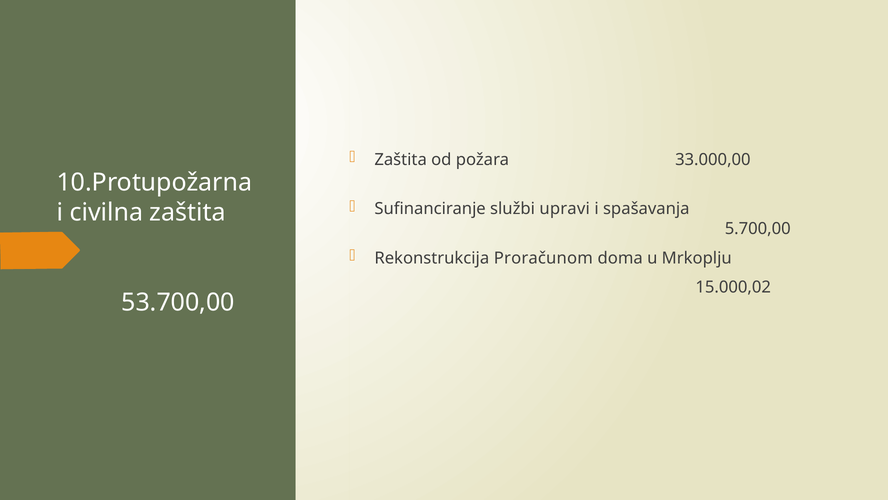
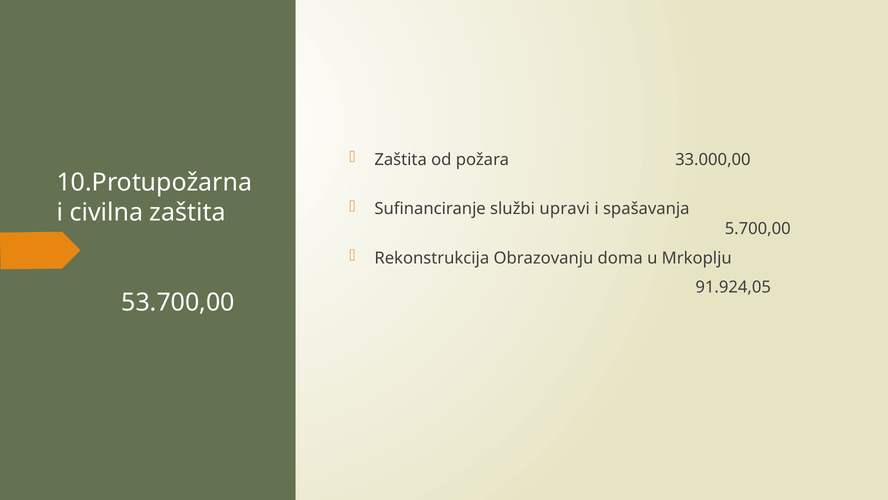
Proračunom: Proračunom -> Obrazovanju
15.000,02: 15.000,02 -> 91.924,05
